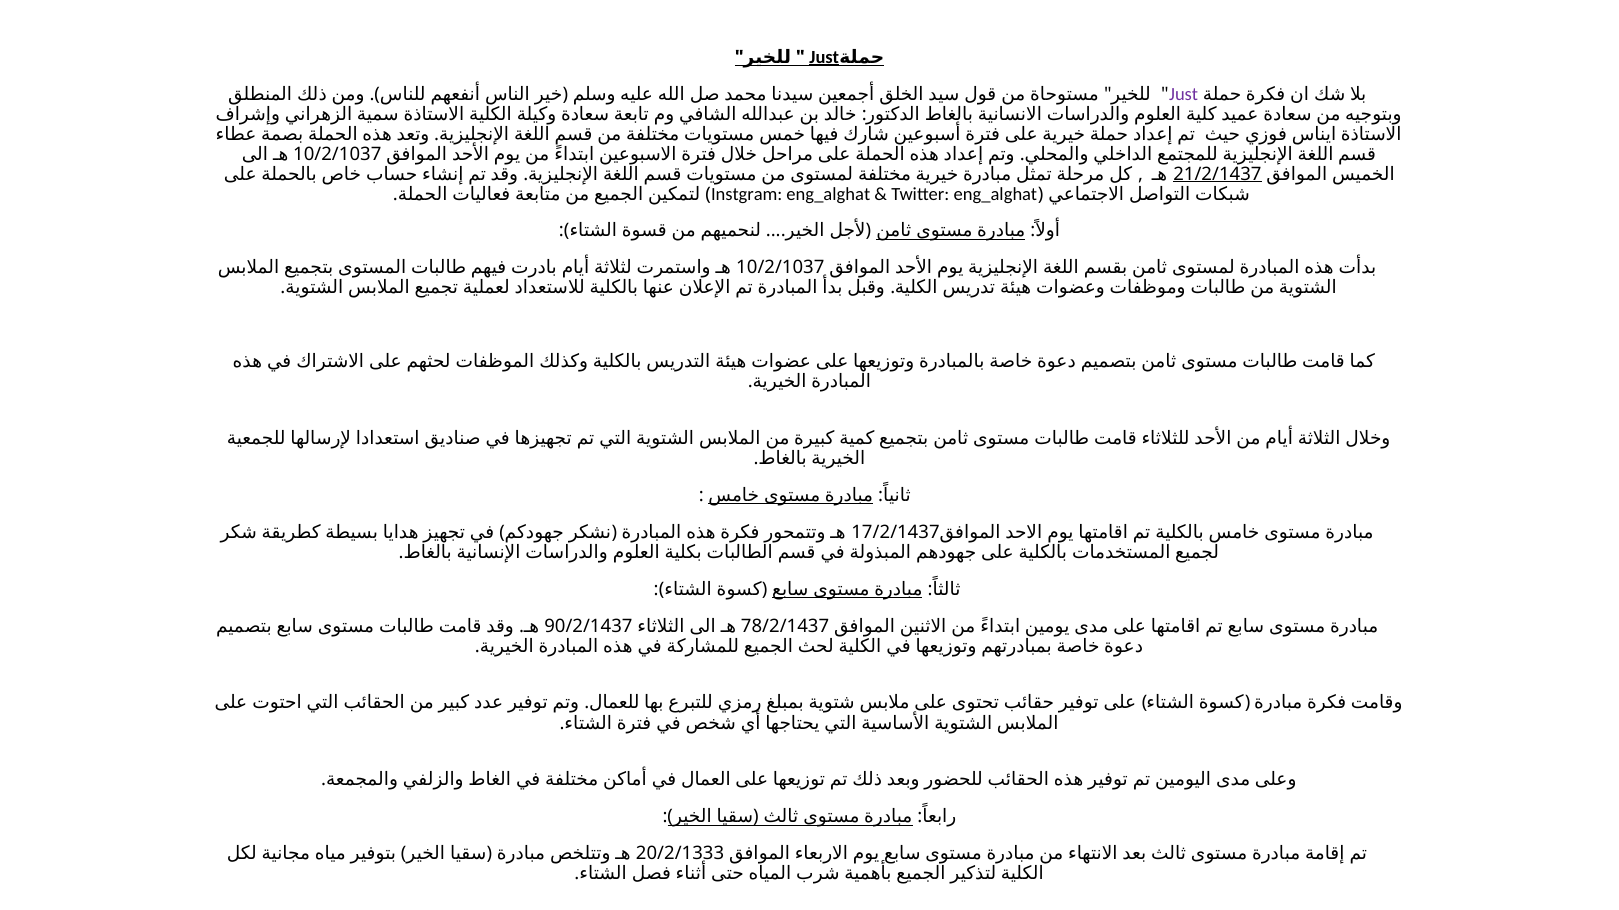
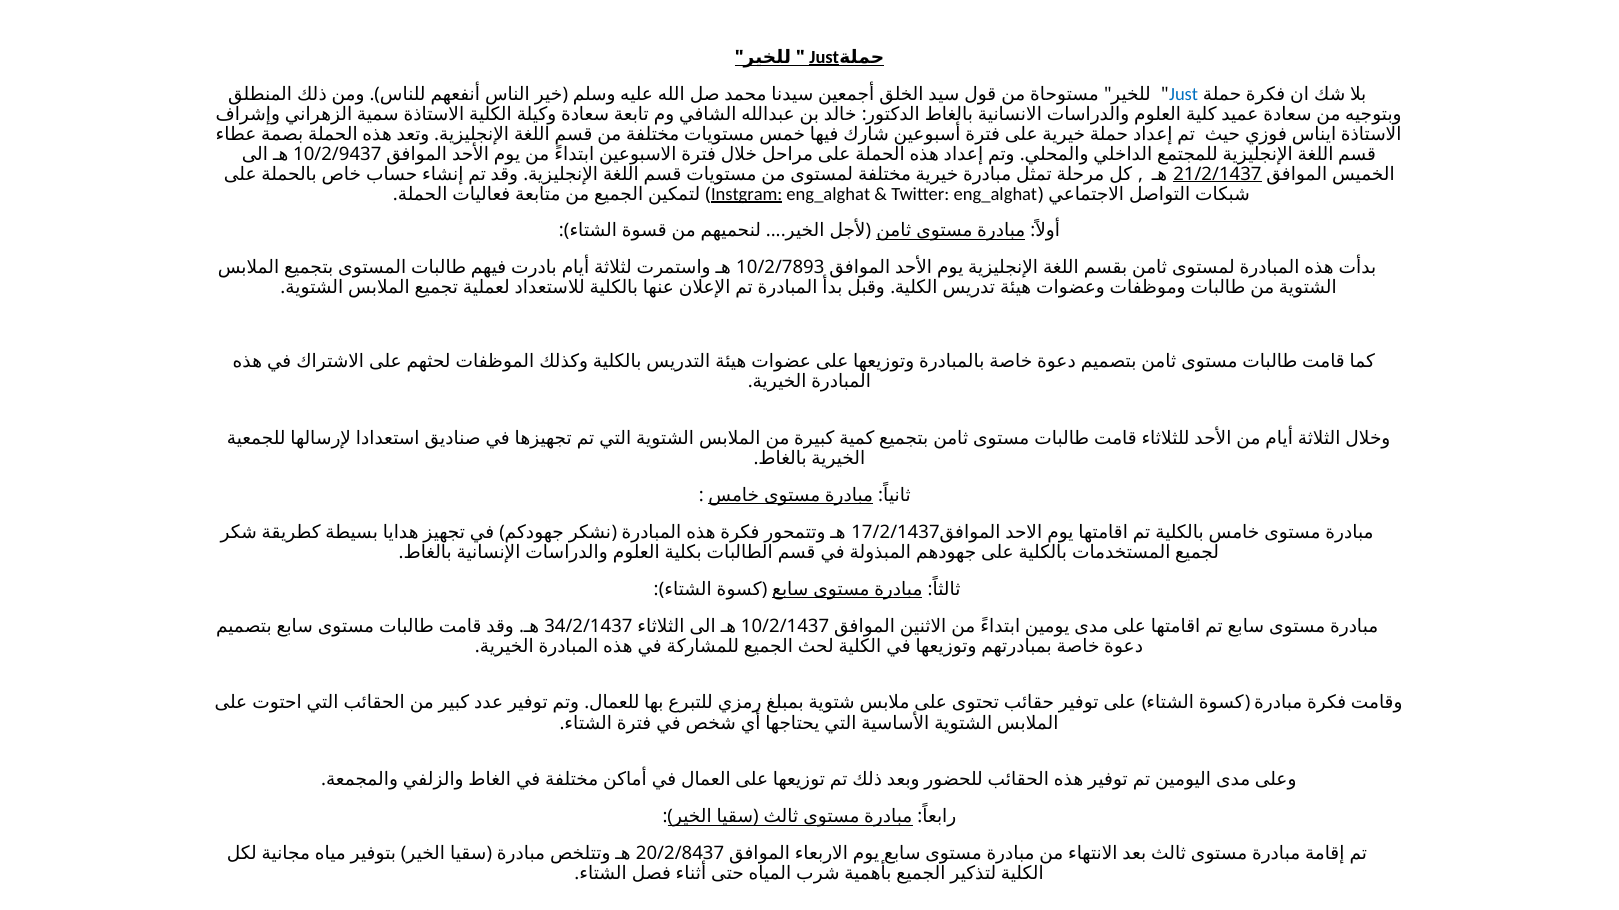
Just at (1184, 94) colour: purple -> blue
10/2/1037 at (337, 154): 10/2/1037 -> 10/2/9437
Instgram underline: none -> present
10/2/1037 at (780, 268): 10/2/1037 -> 10/2/7893
90/2/1437: 90/2/1437 -> 34/2/1437
78/2/1437: 78/2/1437 -> 10/2/1437
20/2/1333: 20/2/1333 -> 20/2/8437
